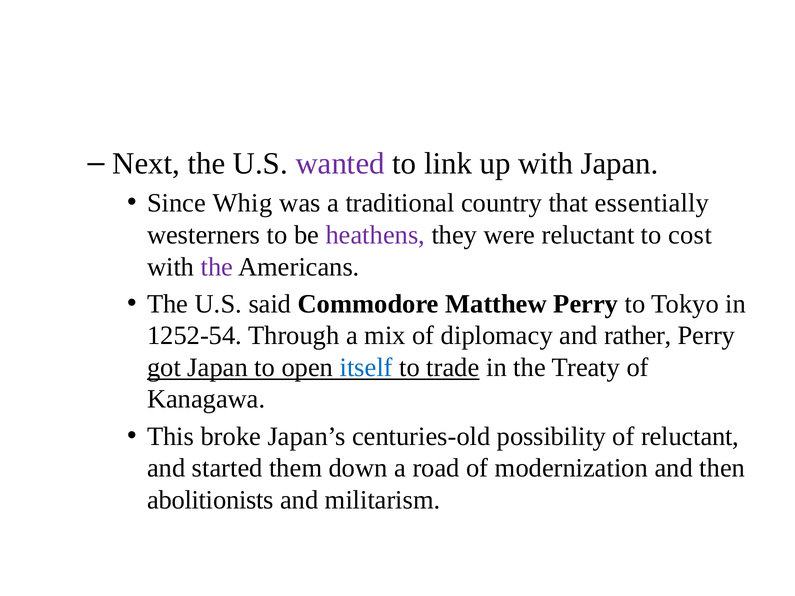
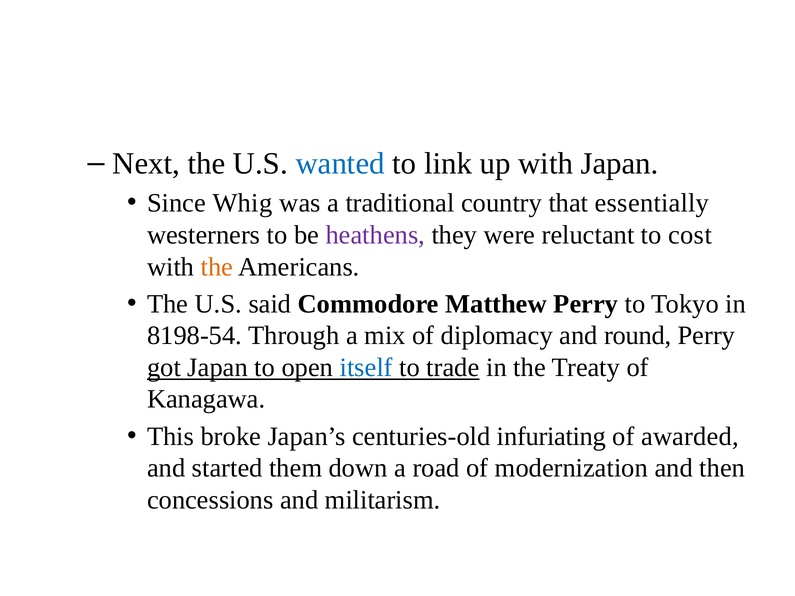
wanted colour: purple -> blue
the at (217, 267) colour: purple -> orange
1252-54: 1252-54 -> 8198-54
rather: rather -> round
possibility: possibility -> infuriating
of reluctant: reluctant -> awarded
abolitionists: abolitionists -> concessions
